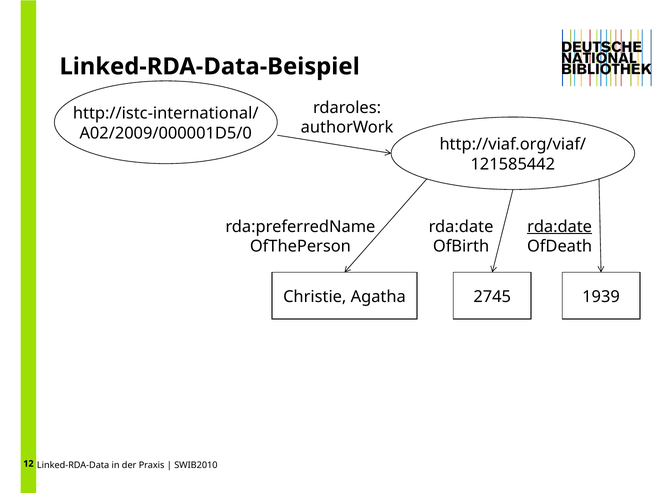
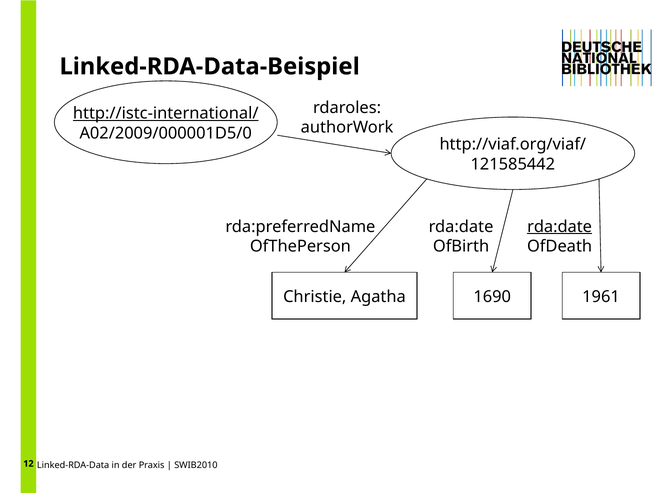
http://istc-international/ underline: none -> present
2745: 2745 -> 1690
1939: 1939 -> 1961
